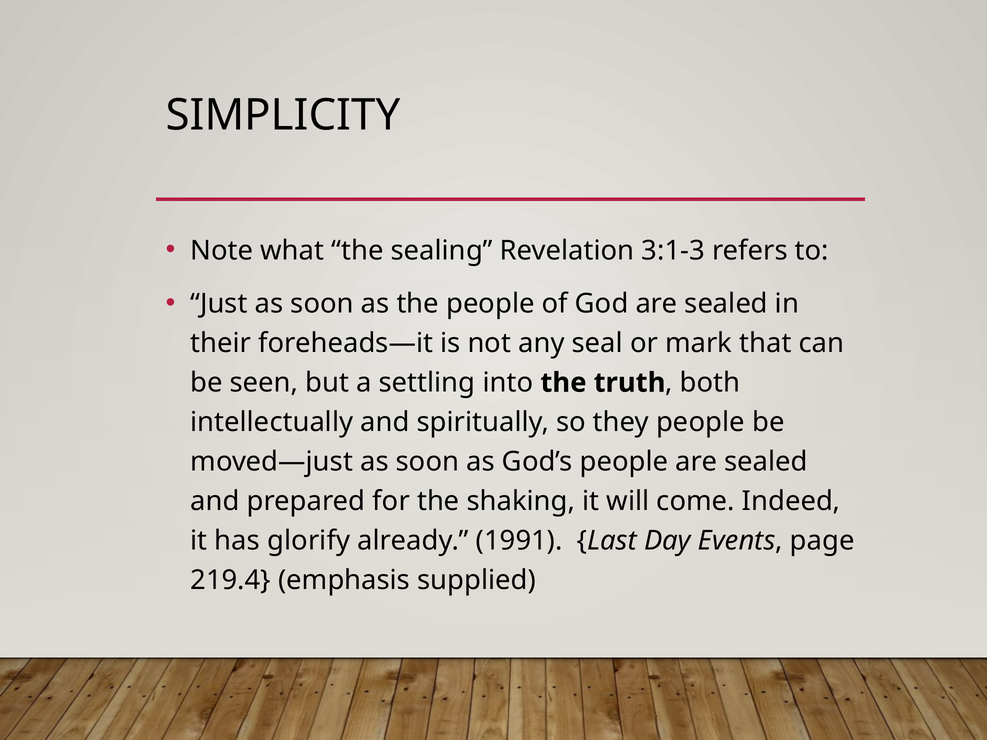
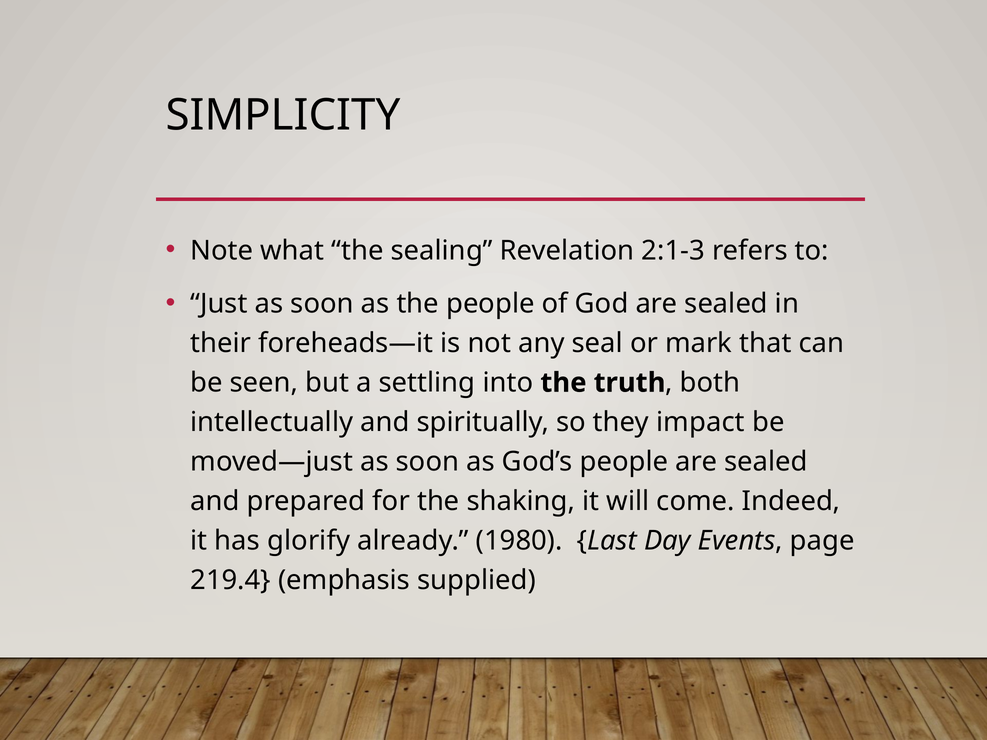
3:1-3: 3:1-3 -> 2:1-3
they people: people -> impact
1991: 1991 -> 1980
